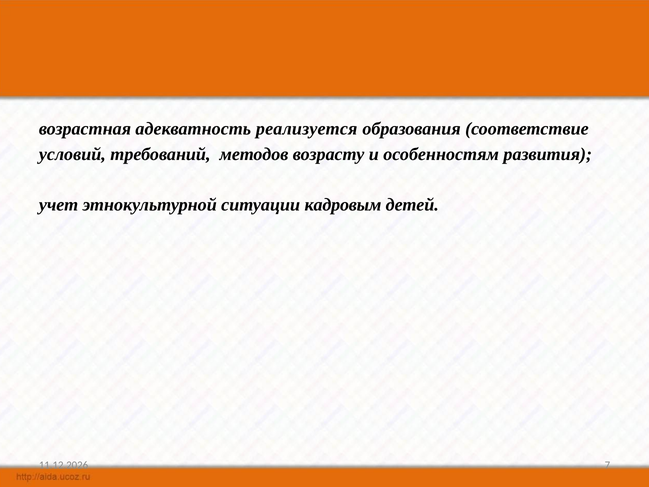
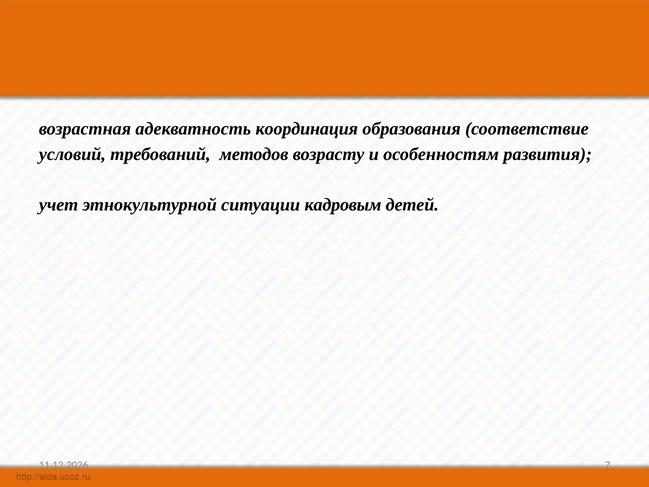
реализуется: реализуется -> координация
